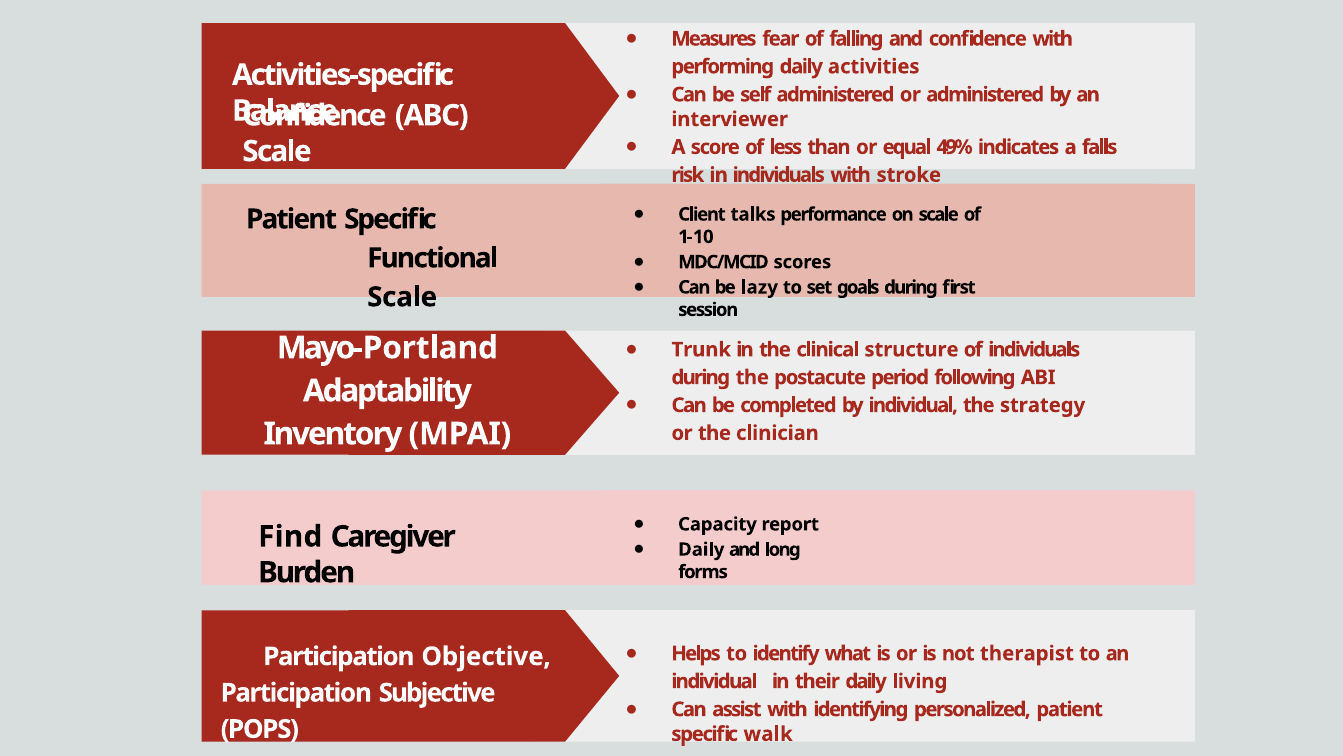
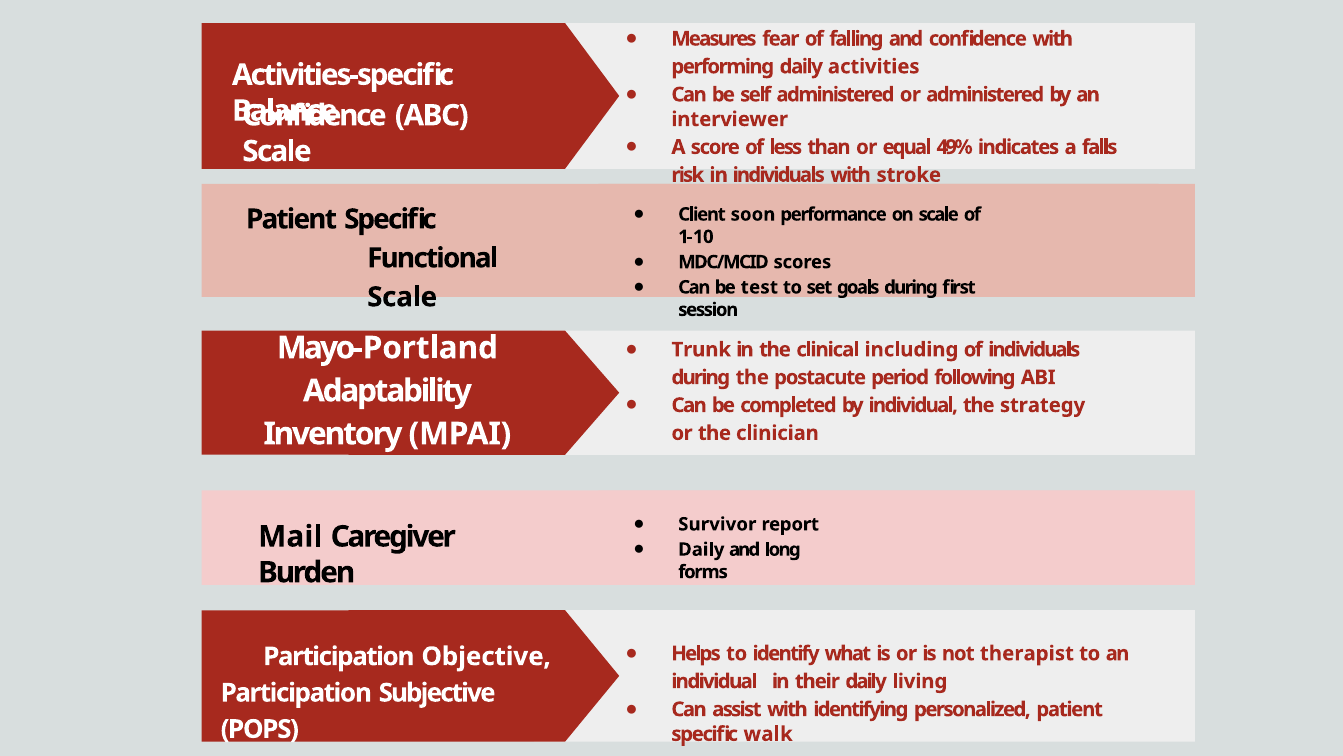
talks: talks -> soon
lazy: lazy -> test
structure: structure -> including
Capacity: Capacity -> Survivor
Find: Find -> Mail
